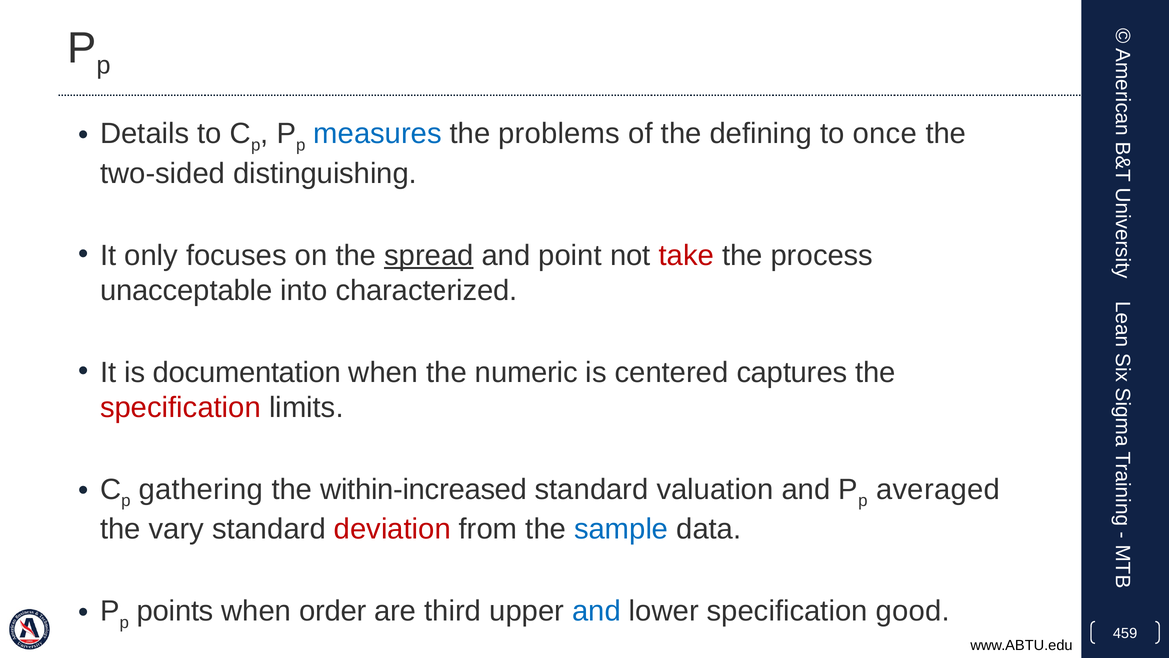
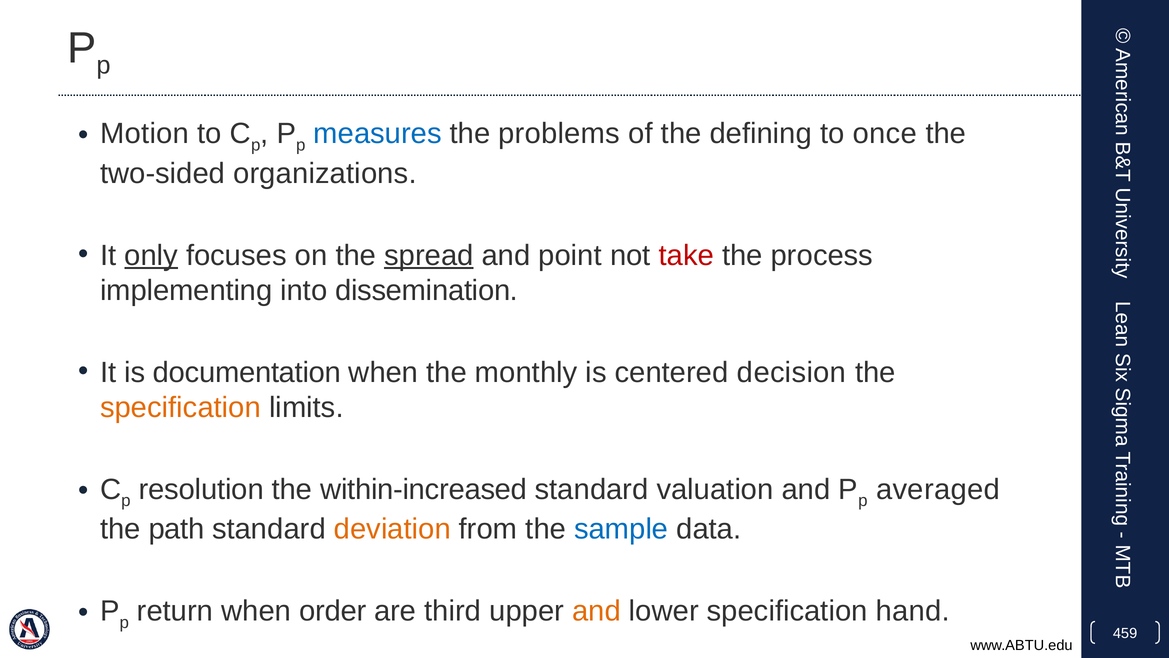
Details: Details -> Motion
distinguishing: distinguishing -> organizations
only underline: none -> present
unacceptable: unacceptable -> implementing
characterized: characterized -> dissemination
numeric: numeric -> monthly
captures: captures -> decision
specification at (180, 407) colour: red -> orange
gathering: gathering -> resolution
vary: vary -> path
deviation colour: red -> orange
points: points -> return
and at (596, 611) colour: blue -> orange
good: good -> hand
